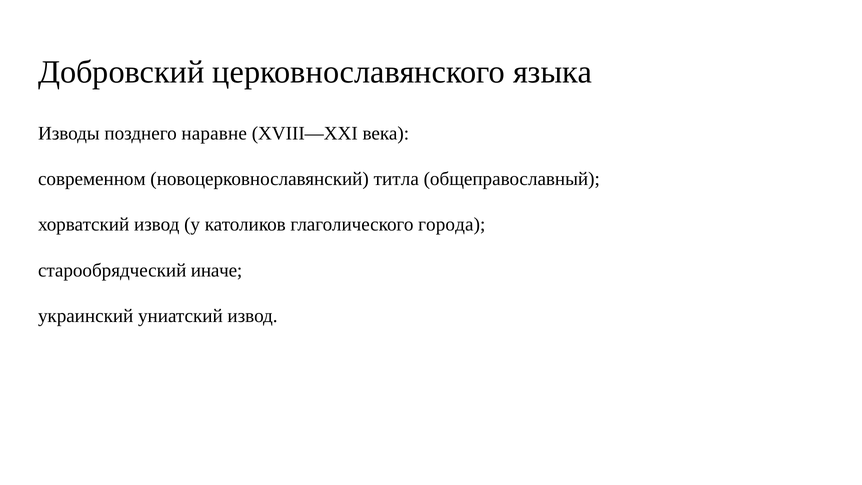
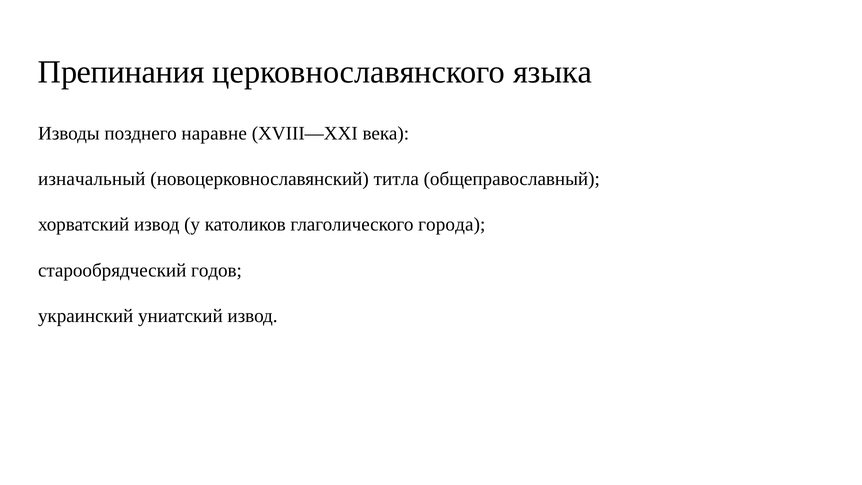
Добровский: Добровский -> Препинания
современном: современном -> изначальный
иначе: иначе -> годов
